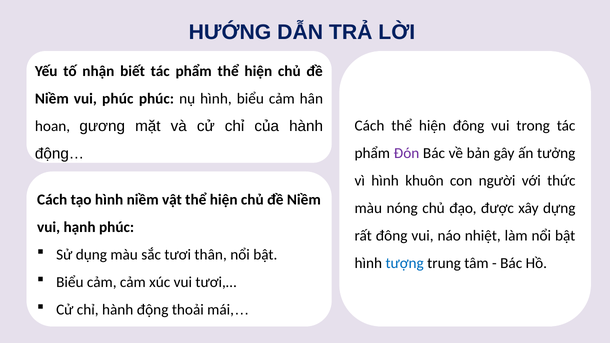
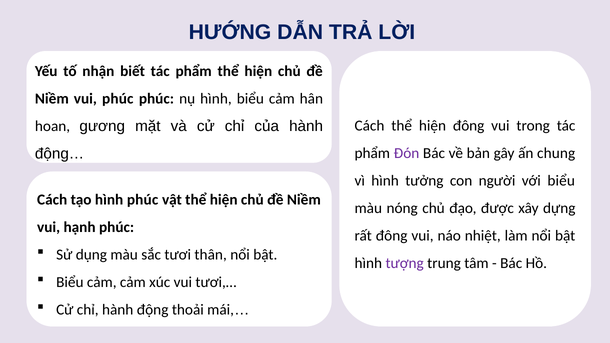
tưởng: tưởng -> chung
khuôn: khuôn -> tưởng
với thức: thức -> biểu
hình niềm: niềm -> phúc
tượng colour: blue -> purple
